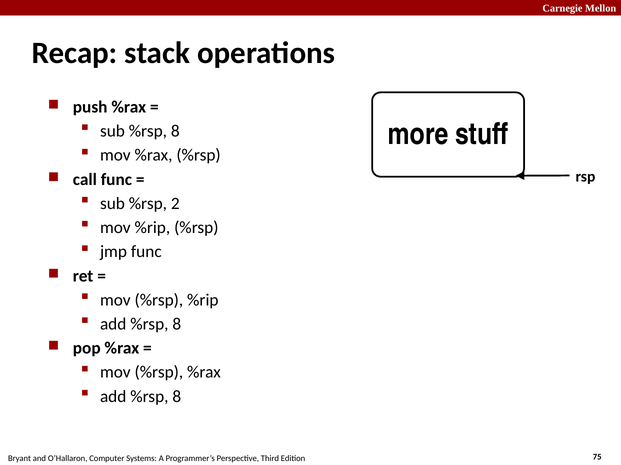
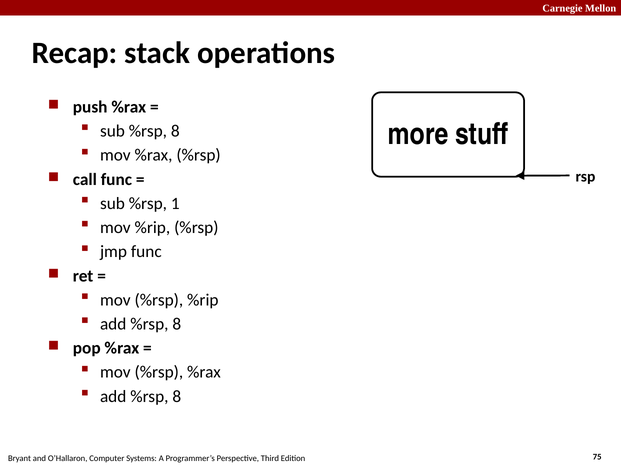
2: 2 -> 1
